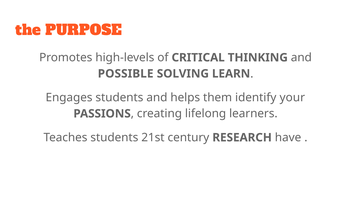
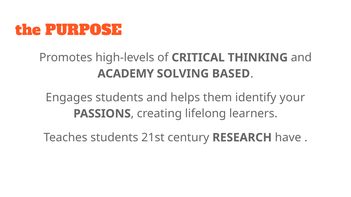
POSSIBLE: POSSIBLE -> ACADEMY
LEARN: LEARN -> BASED
